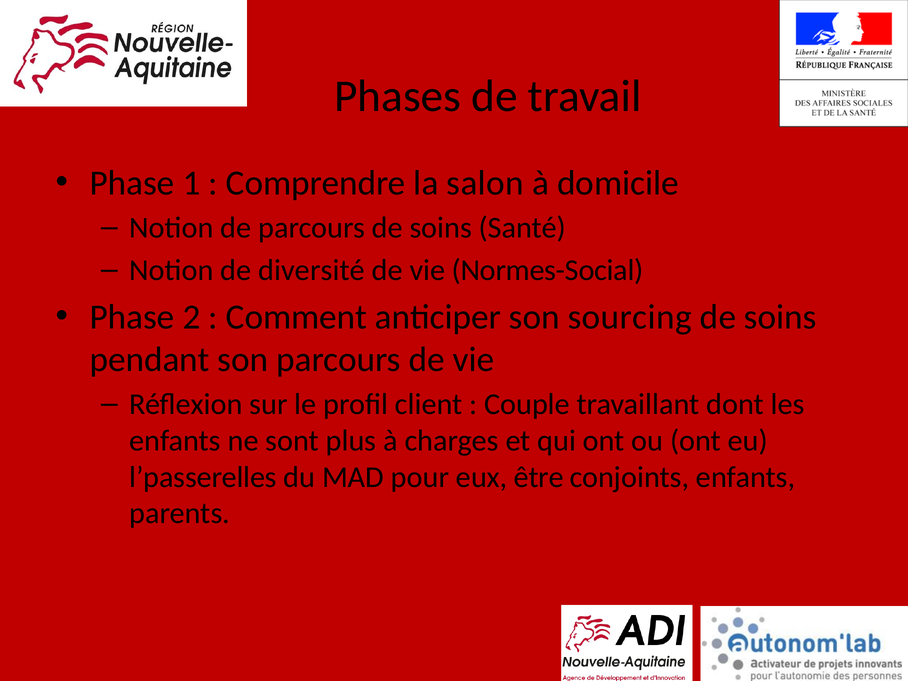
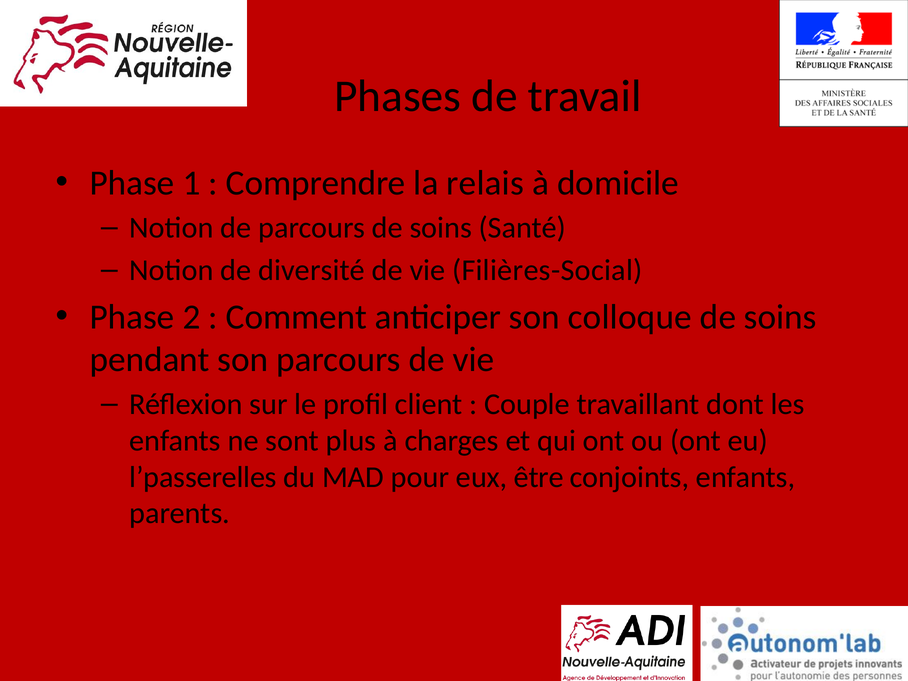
salon: salon -> relais
Normes-Social: Normes-Social -> Filières-Social
sourcing: sourcing -> colloque
